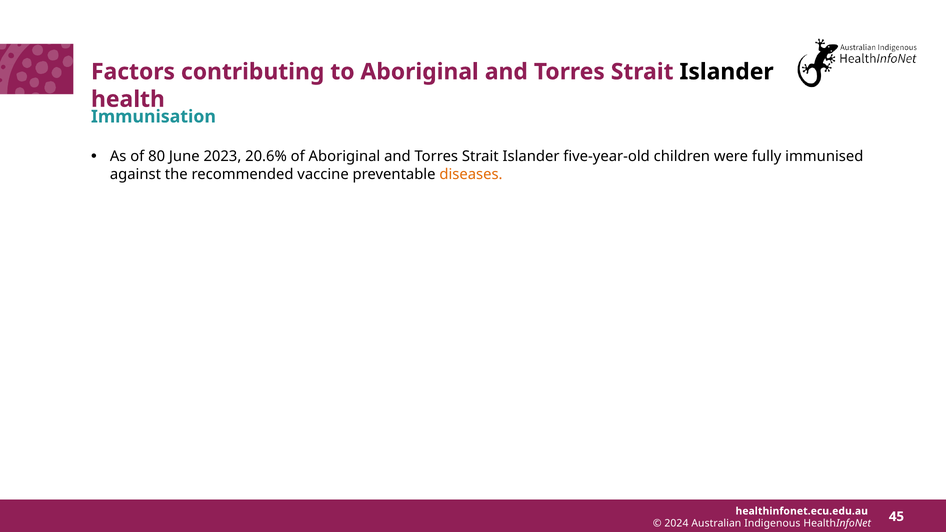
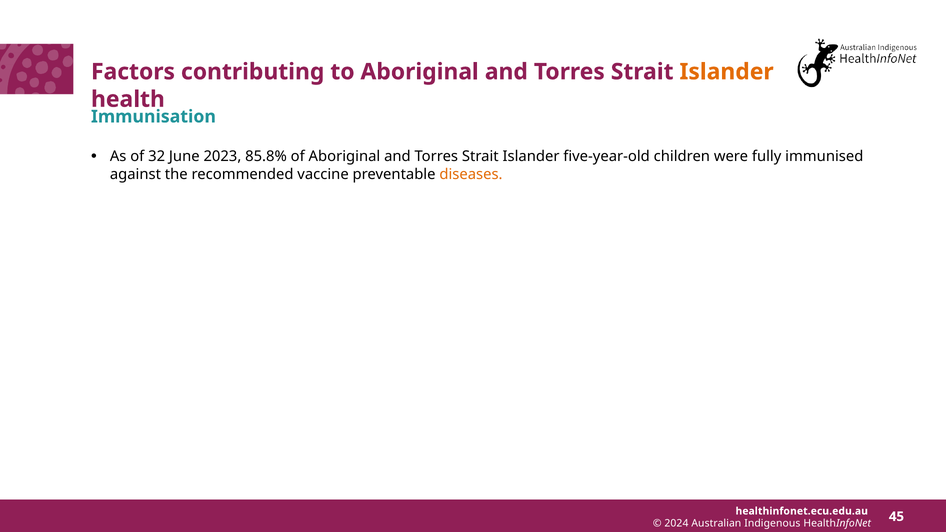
Islander at (727, 72) colour: black -> orange
80: 80 -> 32
20.6%: 20.6% -> 85.8%
